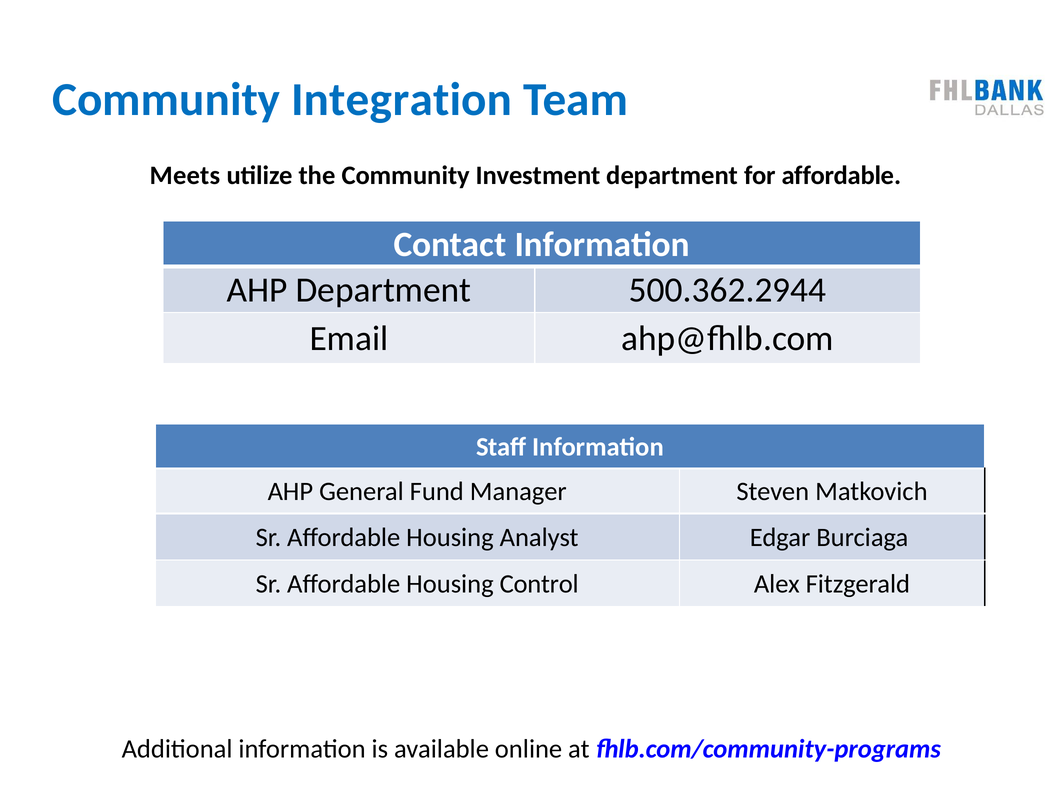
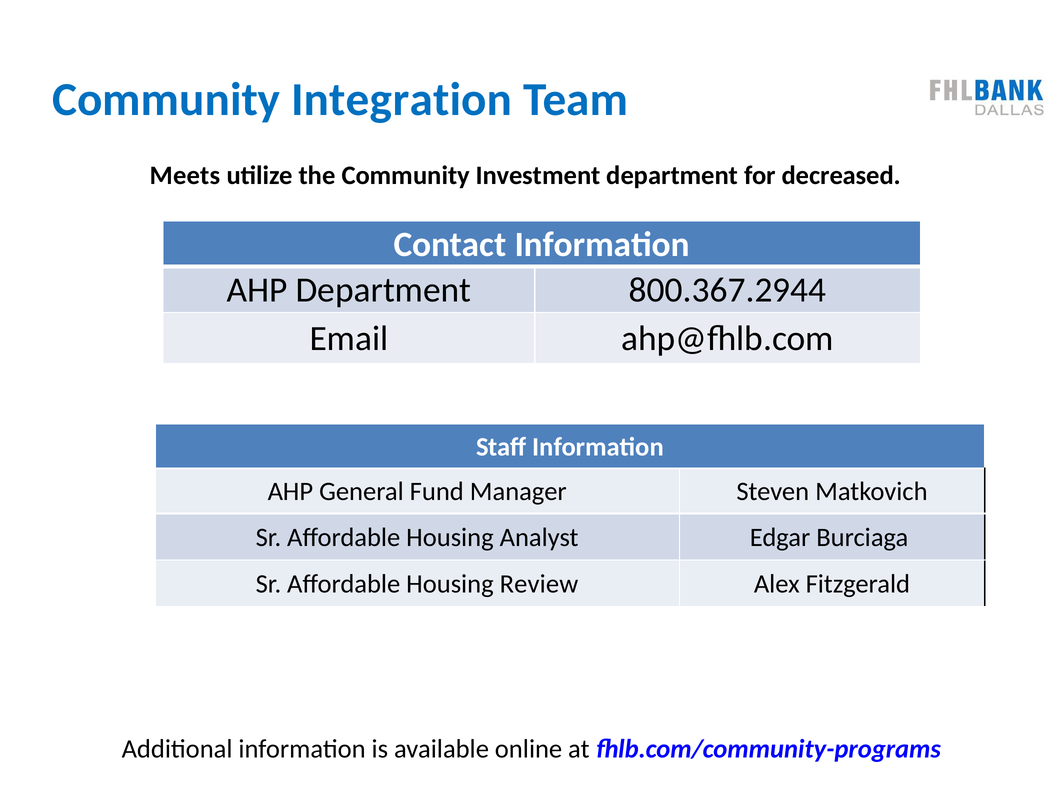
for affordable: affordable -> decreased
500.362.2944: 500.362.2944 -> 800.367.2944
Control: Control -> Review
